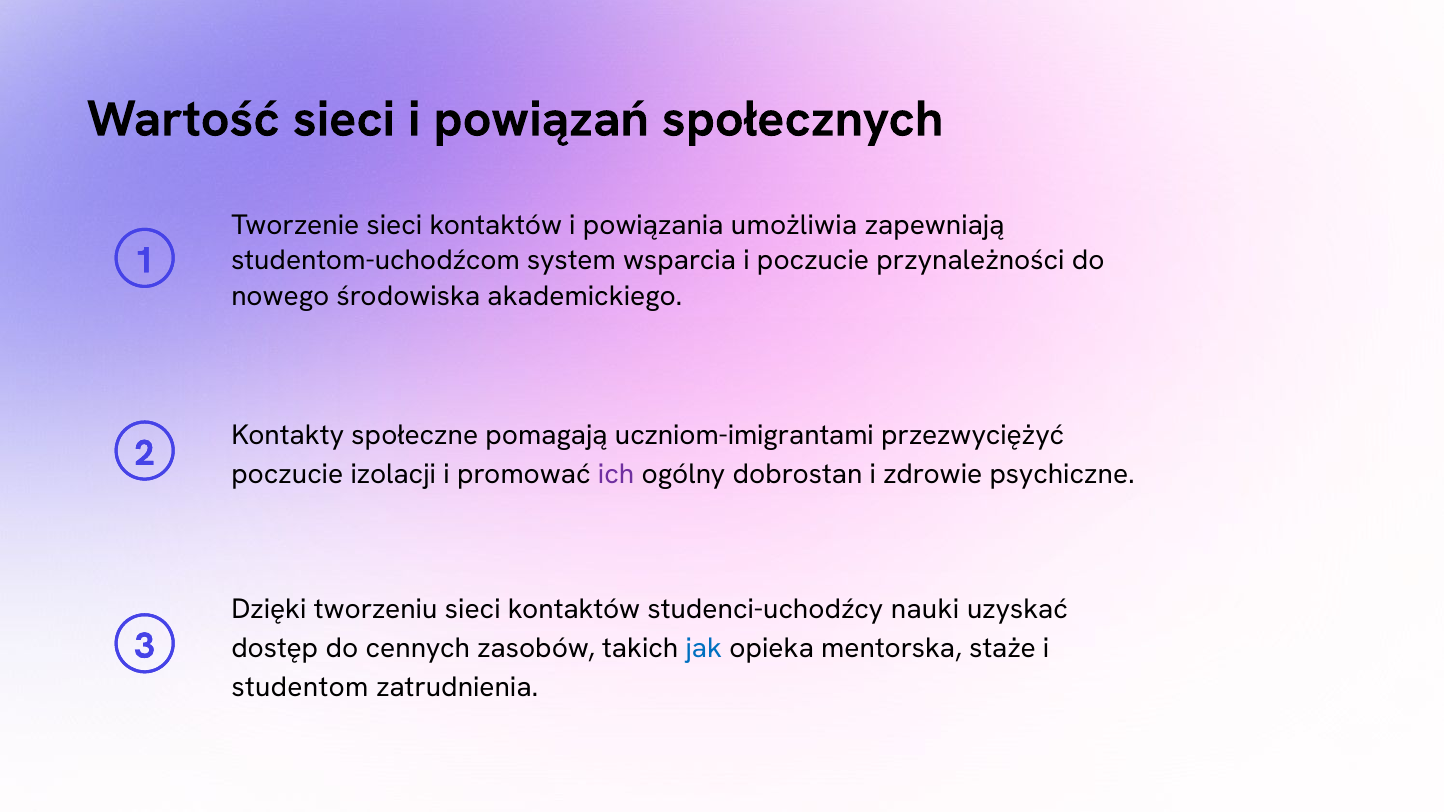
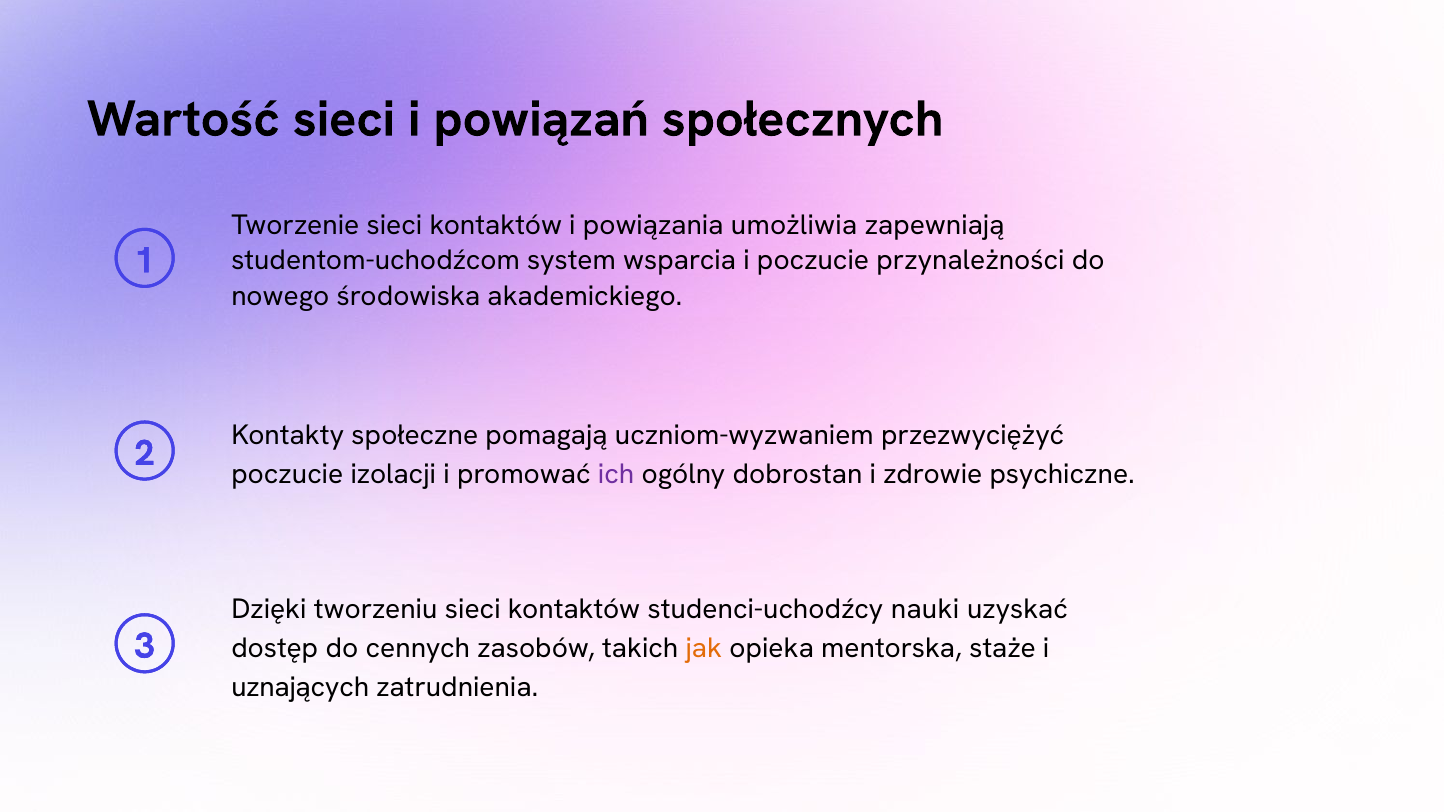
uczniom-imigrantami: uczniom-imigrantami -> uczniom-wyzwaniem
jak colour: blue -> orange
studentom: studentom -> uznających
